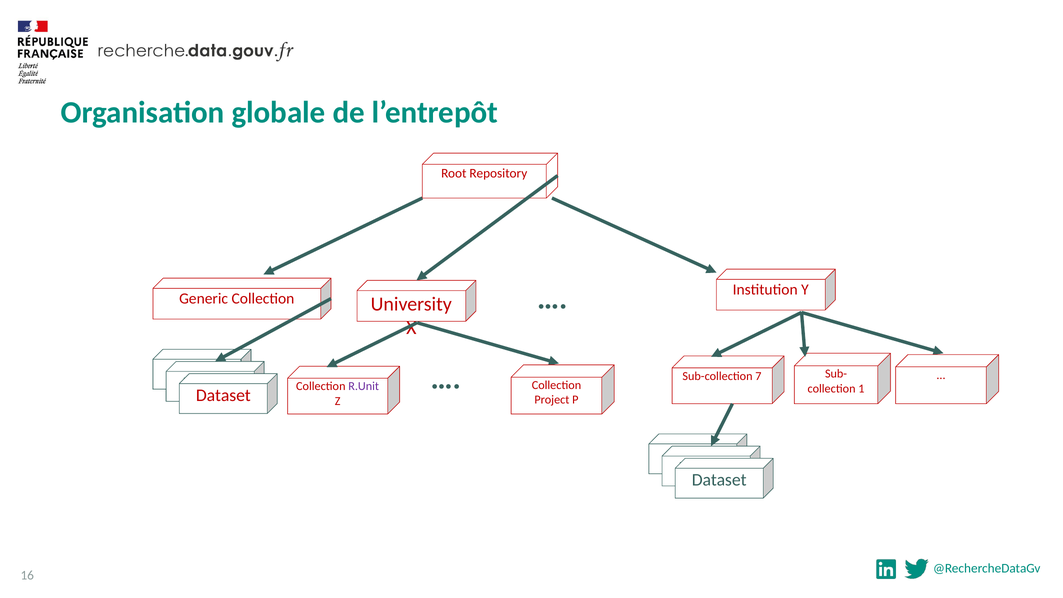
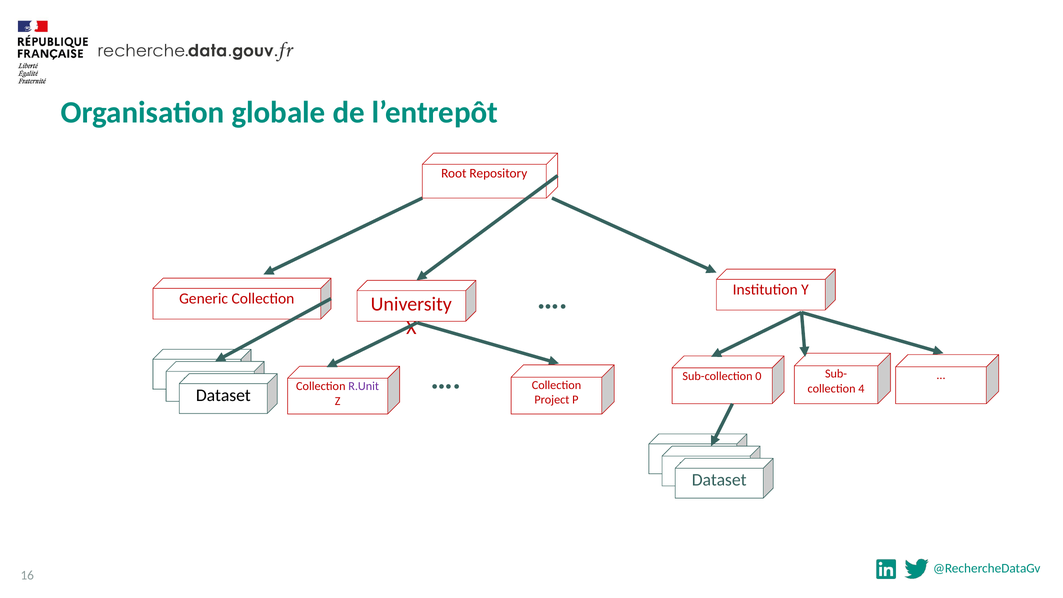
7: 7 -> 0
1: 1 -> 4
Dataset at (223, 395) colour: red -> black
